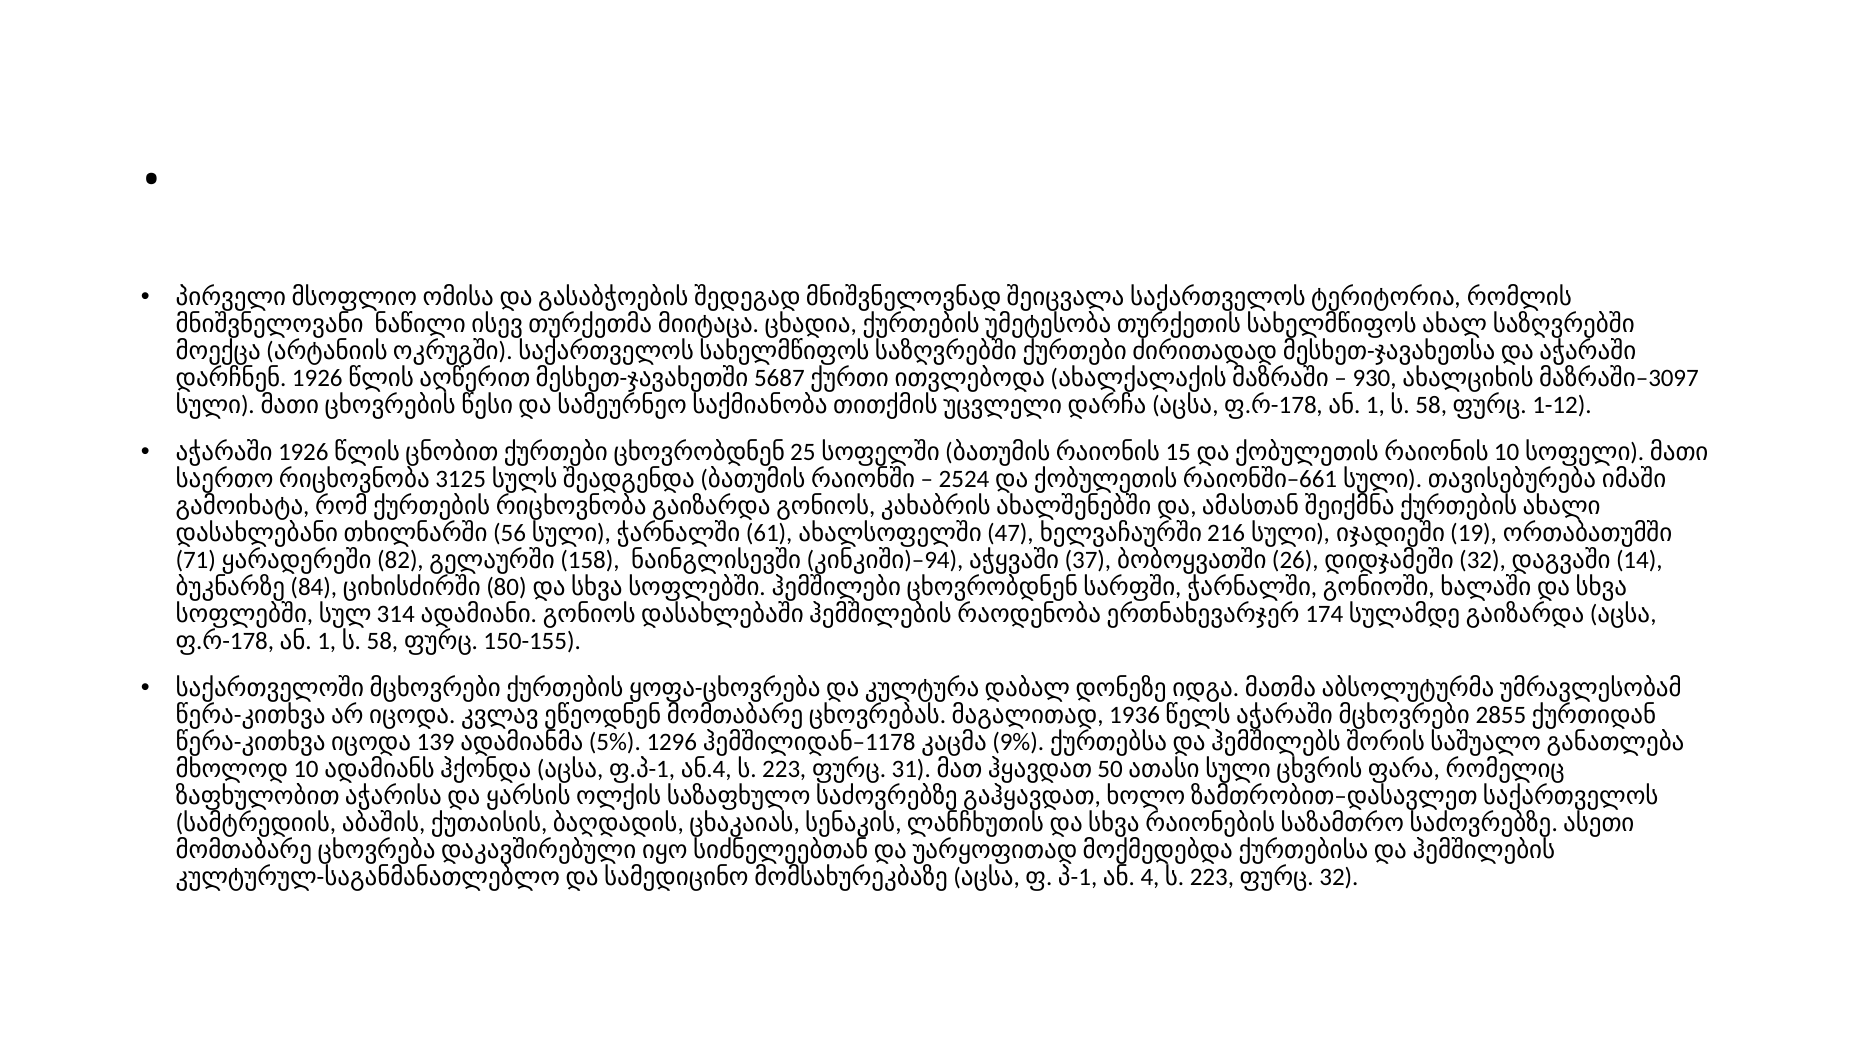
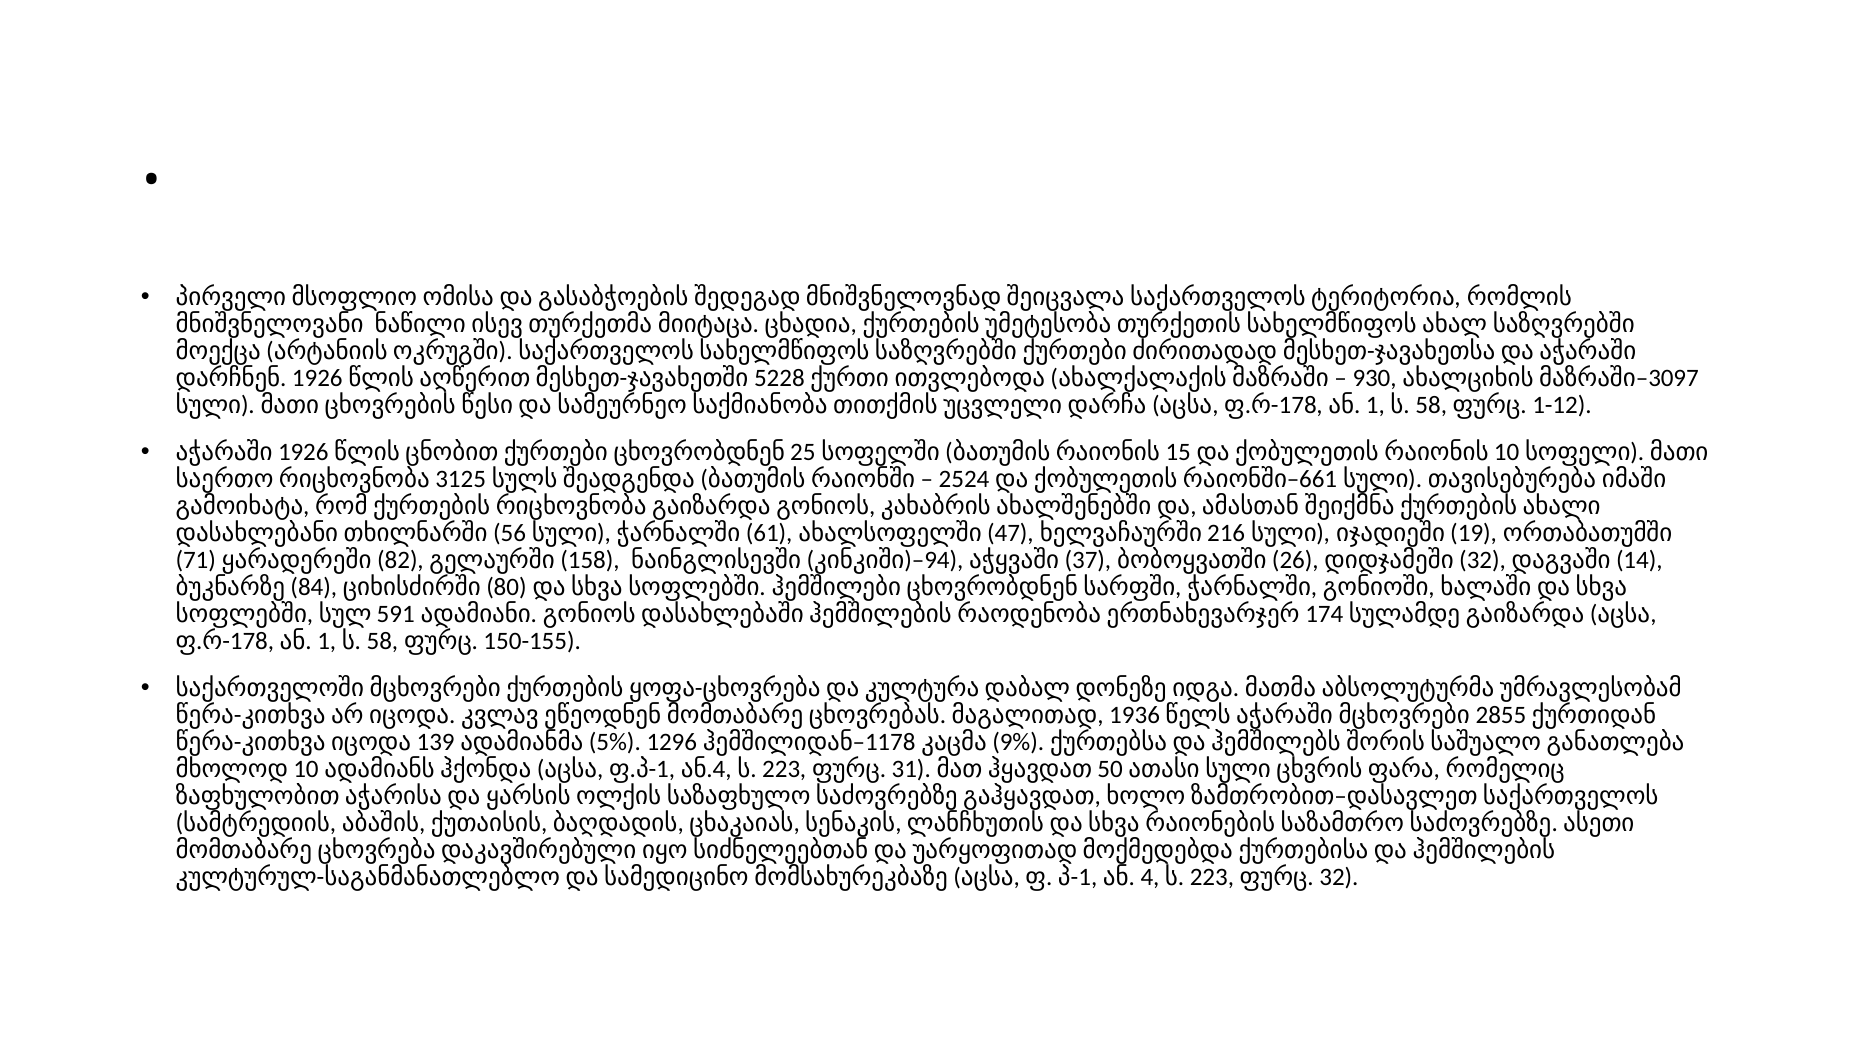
5687: 5687 -> 5228
314: 314 -> 591
